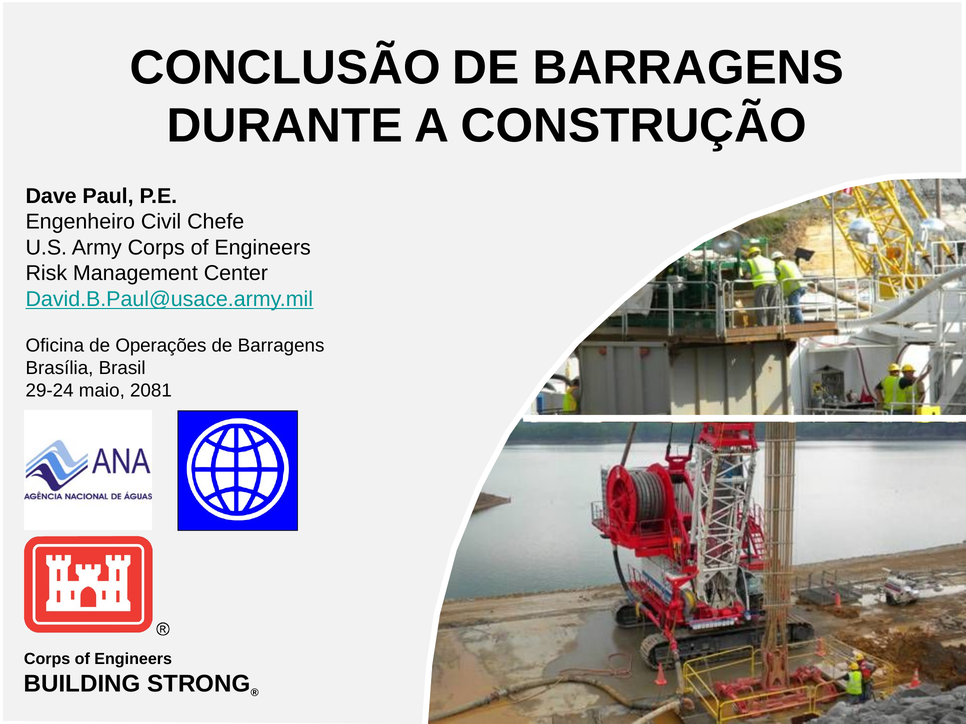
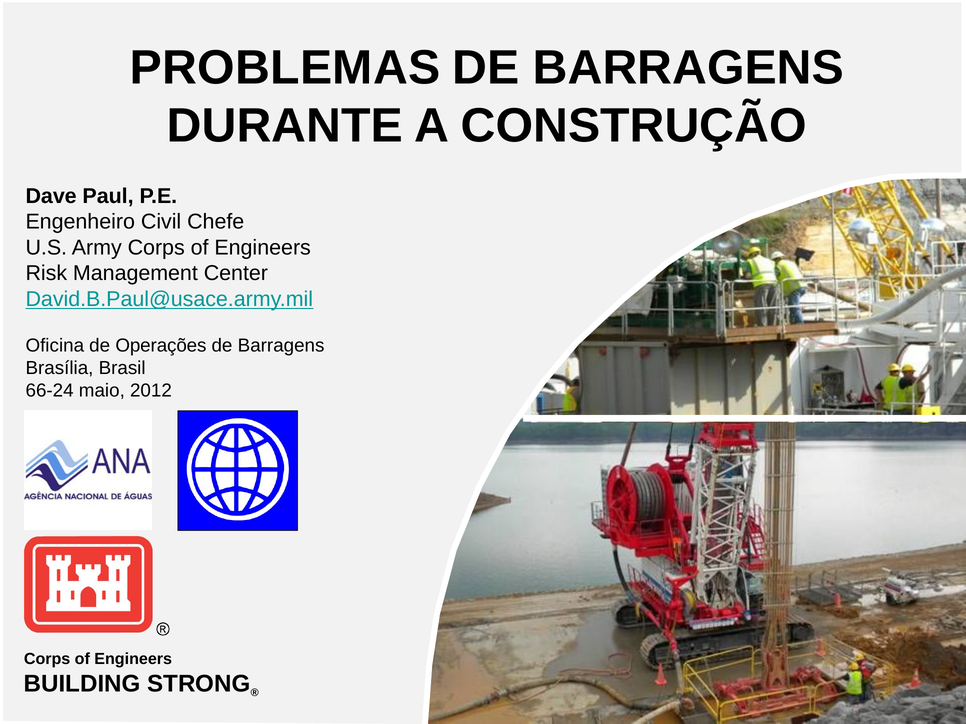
CONCLUSÃO: CONCLUSÃO -> PROBLEMAS
29-24: 29-24 -> 66-24
2081: 2081 -> 2012
